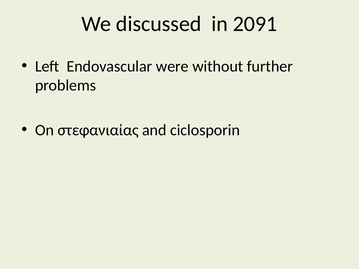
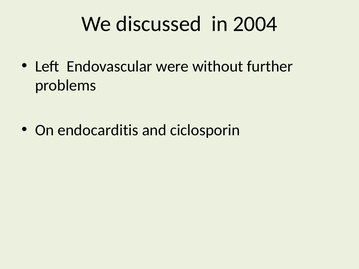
2091: 2091 -> 2004
στεφανιαίας: στεφανιαίας -> endocarditis
